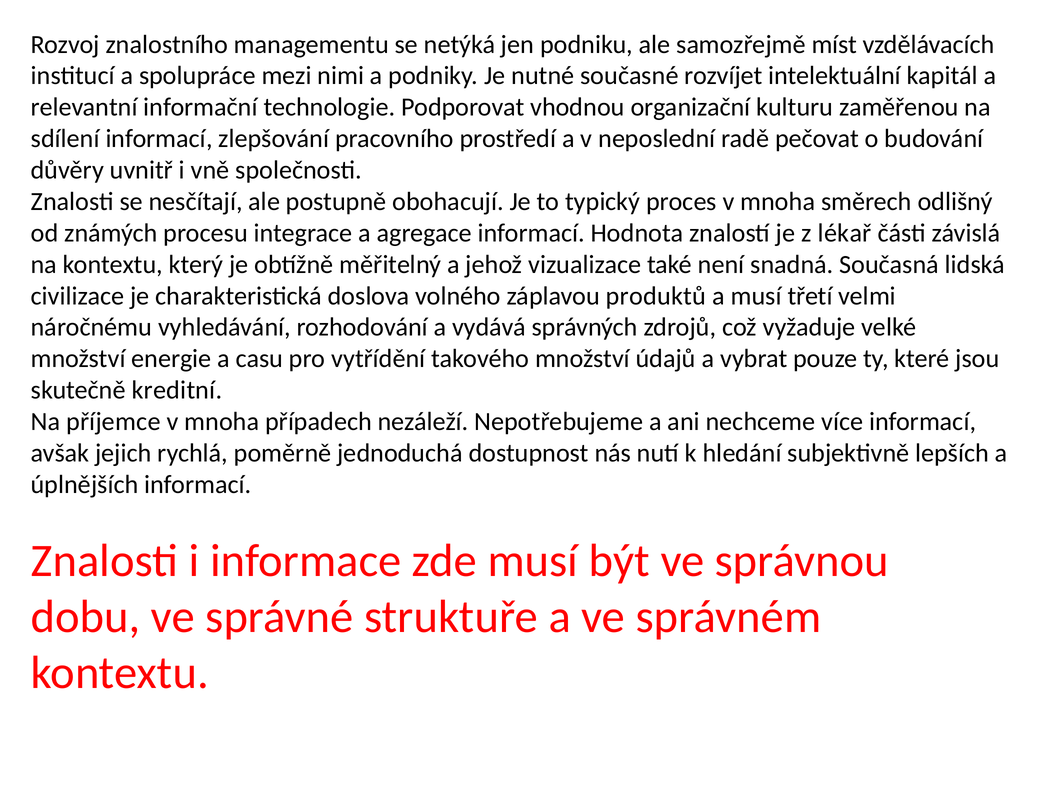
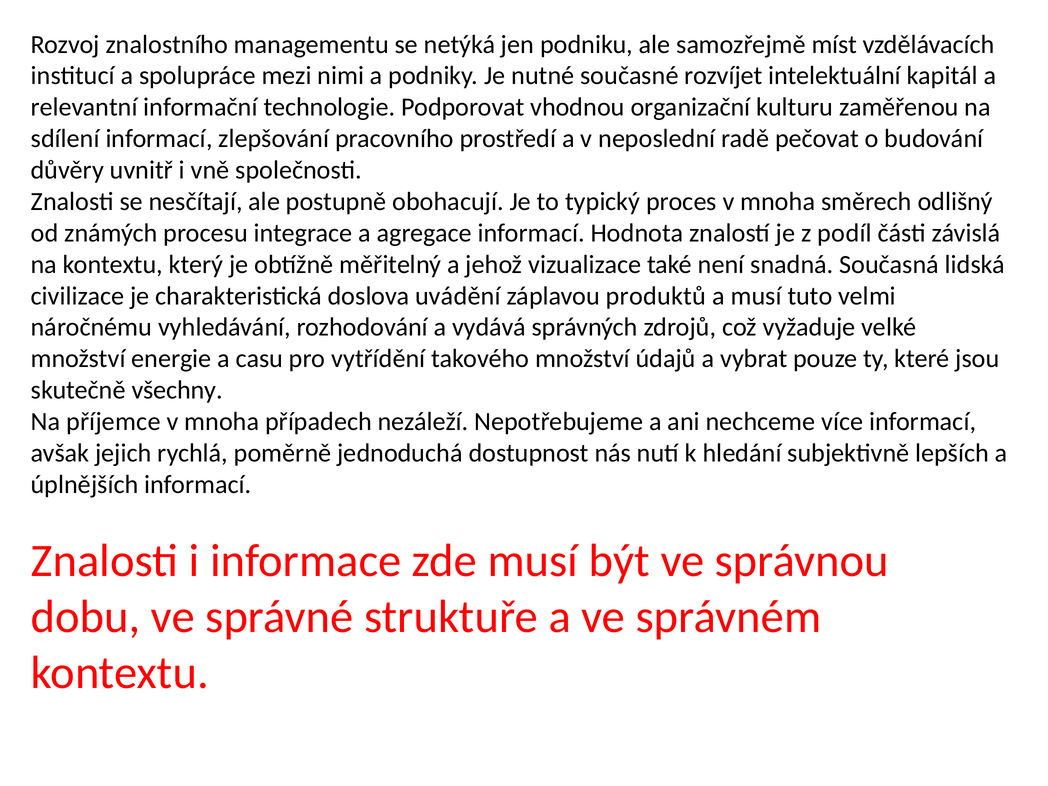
lékař: lékař -> podíl
volného: volného -> uvádění
třetí: třetí -> tuto
kreditní: kreditní -> všechny
